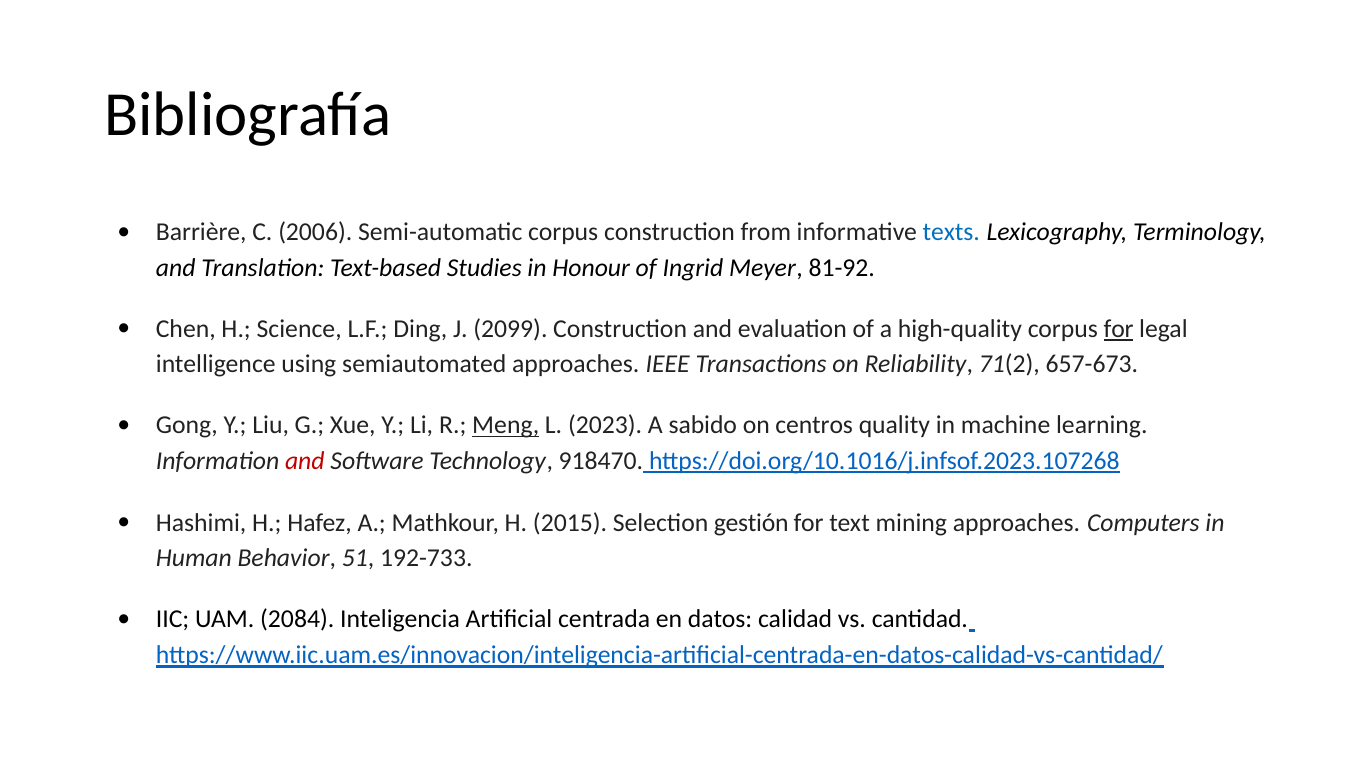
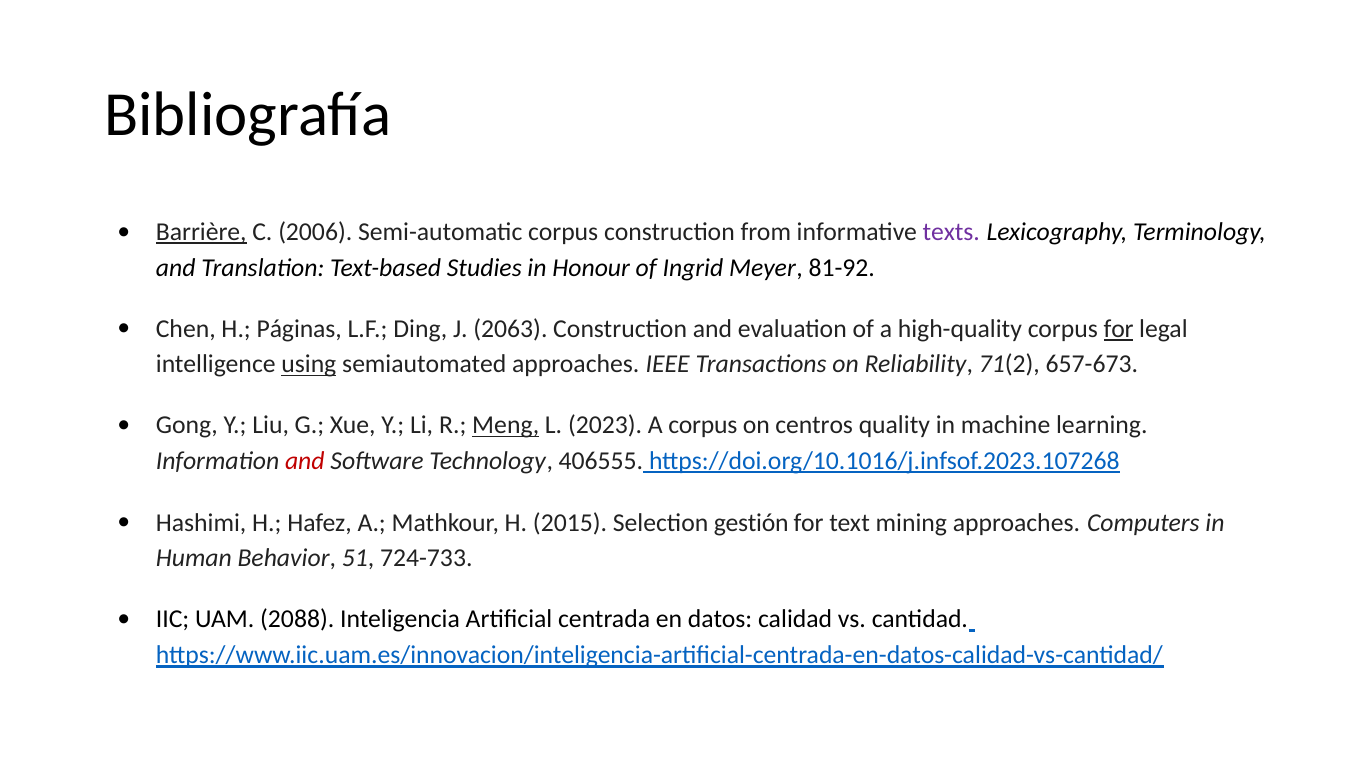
Barrière underline: none -> present
texts colour: blue -> purple
Science: Science -> Páginas
2099: 2099 -> 2063
using underline: none -> present
A sabido: sabido -> corpus
918470: 918470 -> 406555
192-733: 192-733 -> 724-733
2084: 2084 -> 2088
